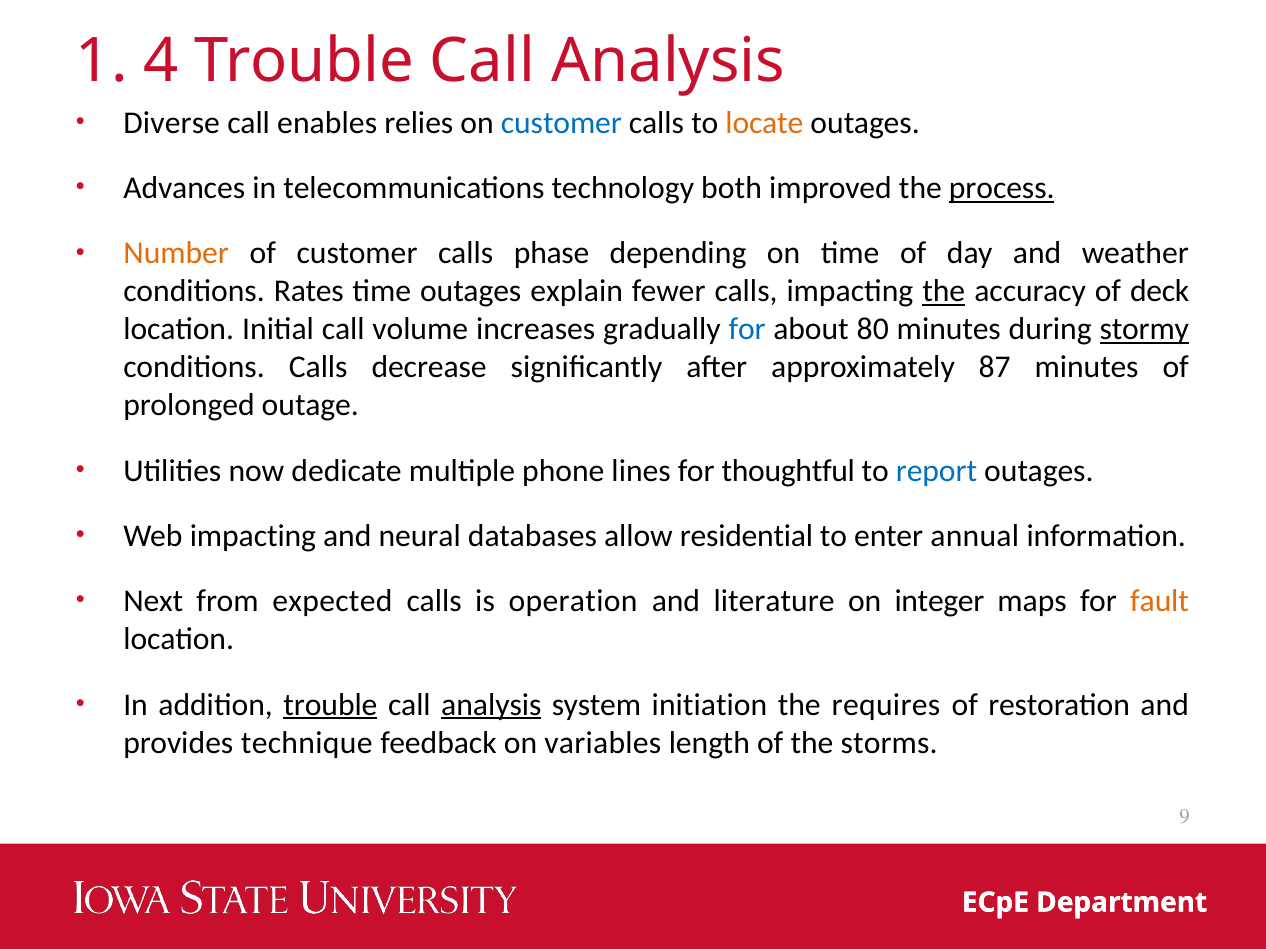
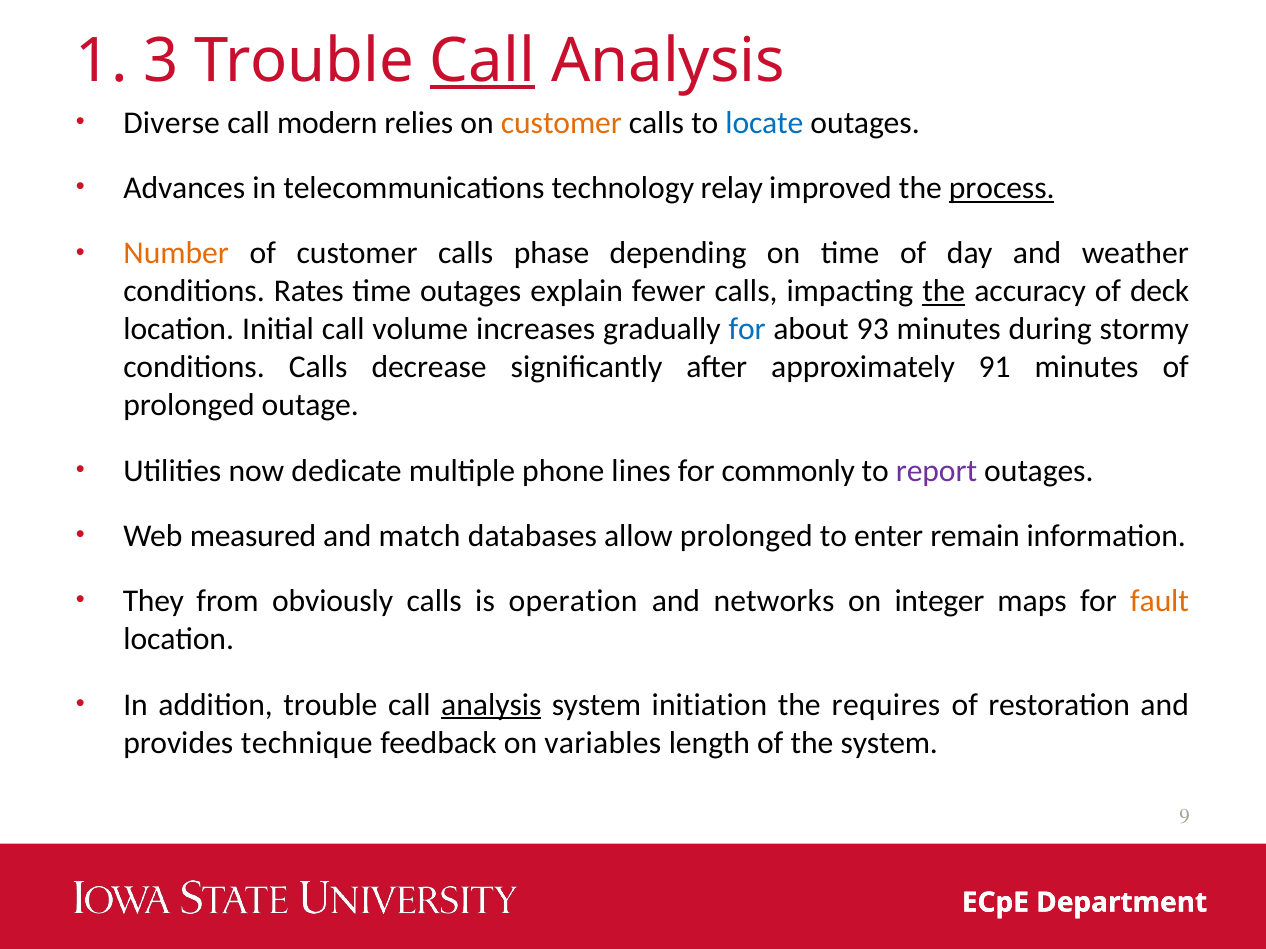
4: 4 -> 3
Call at (482, 61) underline: none -> present
enables: enables -> modern
customer at (561, 123) colour: blue -> orange
locate colour: orange -> blue
both: both -> relay
80: 80 -> 93
stormy underline: present -> none
87: 87 -> 91
thoughtful: thoughtful -> commonly
report colour: blue -> purple
Web impacting: impacting -> measured
neural: neural -> match
allow residential: residential -> prolonged
annual: annual -> remain
Next: Next -> They
expected: expected -> obviously
literature: literature -> networks
trouble at (330, 705) underline: present -> none
the storms: storms -> system
